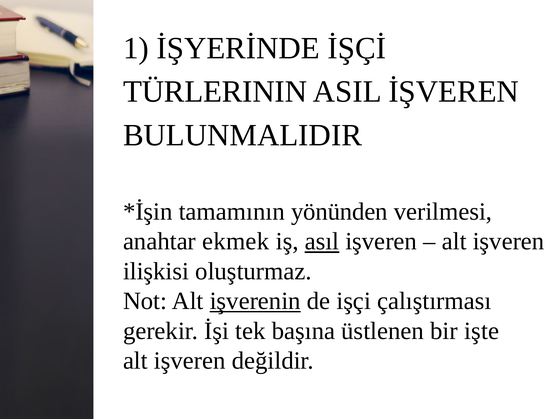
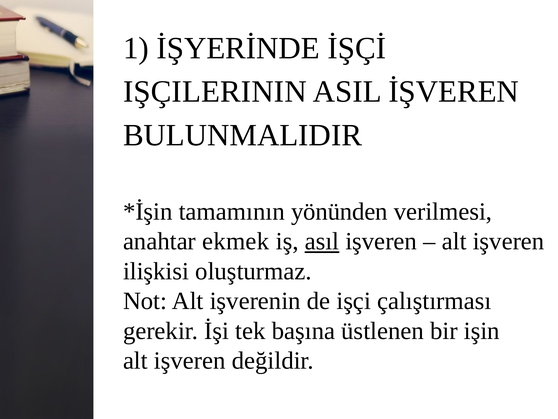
TÜRLERININ: TÜRLERININ -> IŞÇILERININ
işverenin underline: present -> none
işte: işte -> işin
